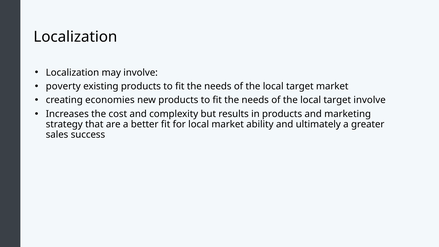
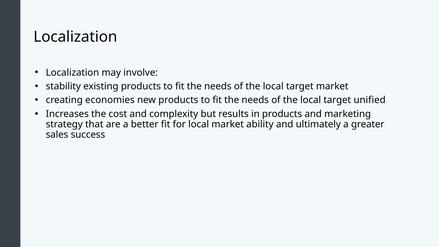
poverty: poverty -> stability
target involve: involve -> unified
